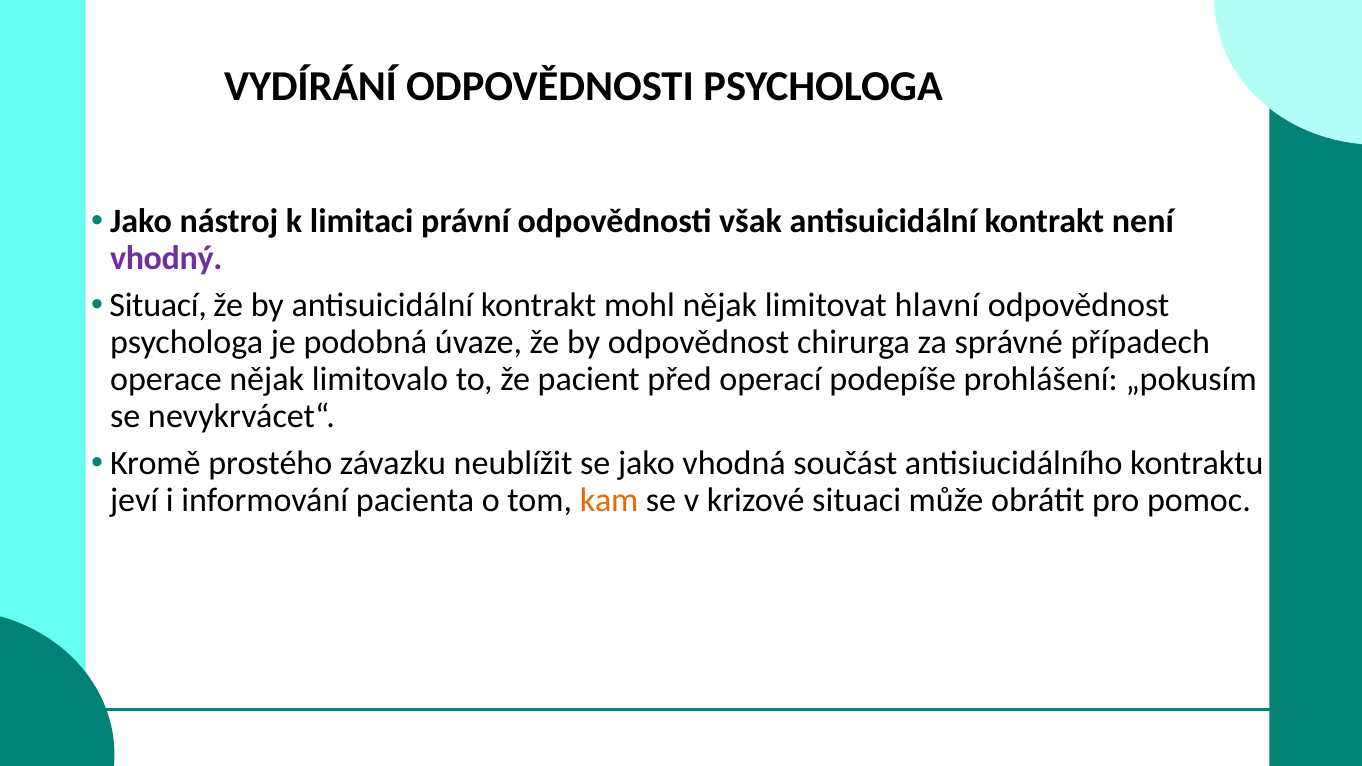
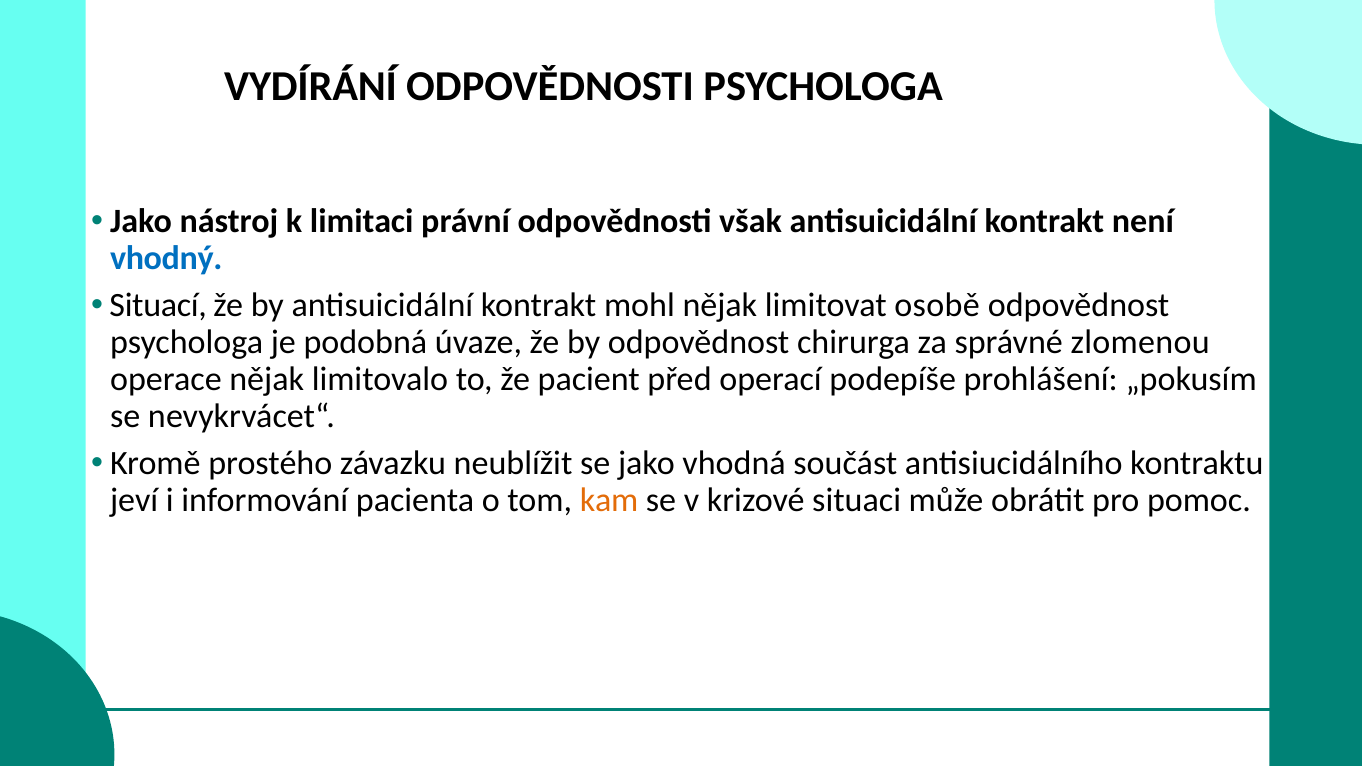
vhodný colour: purple -> blue
hlavní: hlavní -> osobě
případech: případech -> zlomenou
